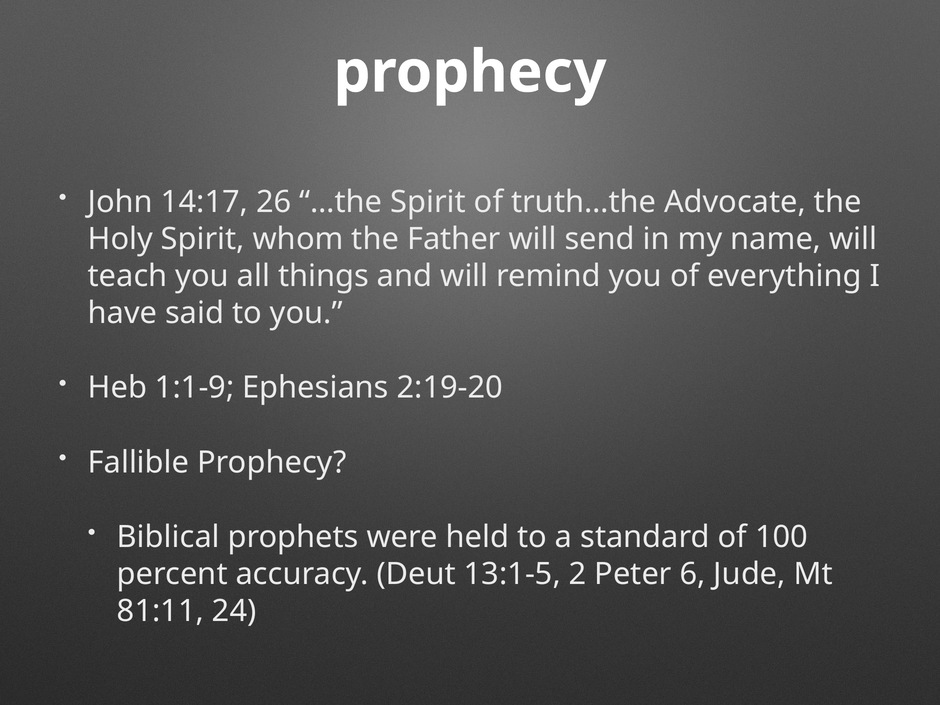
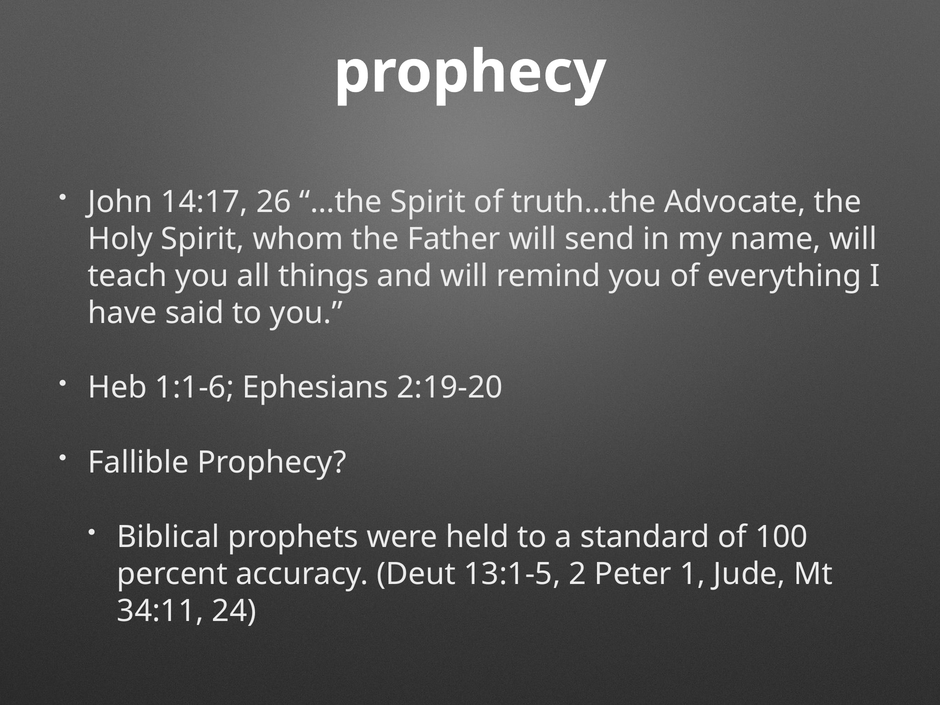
1:1-9: 1:1-9 -> 1:1-6
6: 6 -> 1
81:11: 81:11 -> 34:11
